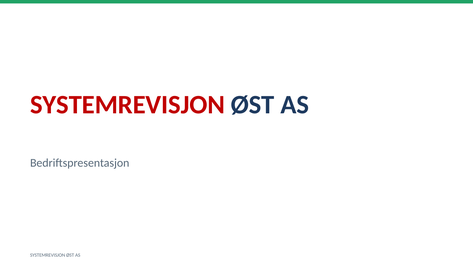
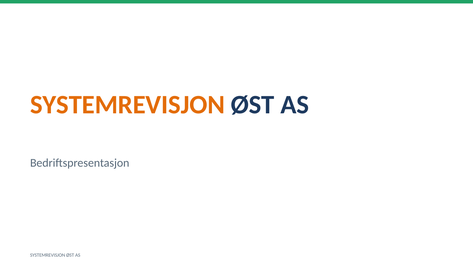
SYSTEMREVISJON at (127, 105) colour: red -> orange
